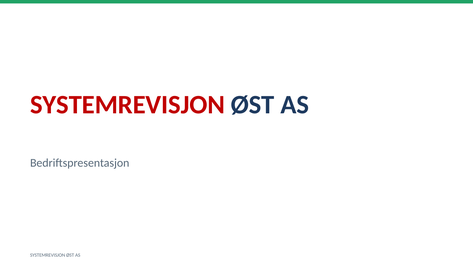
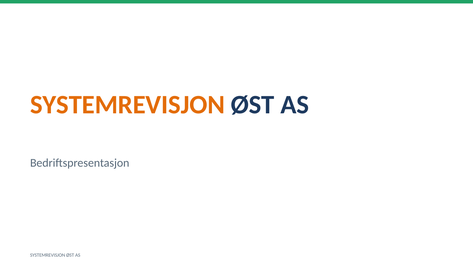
SYSTEMREVISJON at (127, 105) colour: red -> orange
